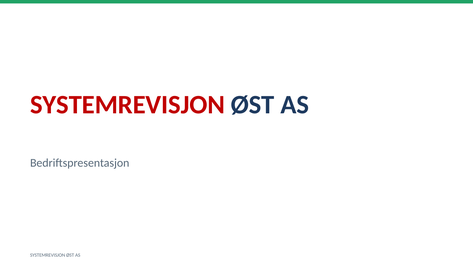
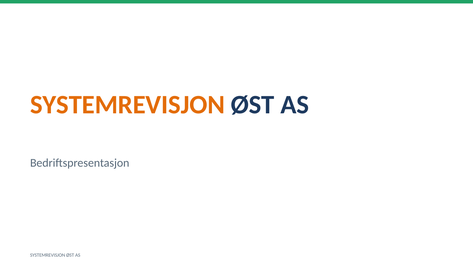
SYSTEMREVISJON at (127, 105) colour: red -> orange
